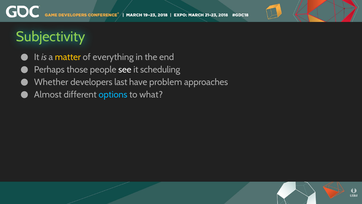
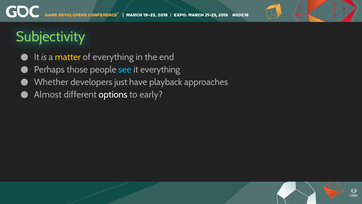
see colour: white -> light blue
it scheduling: scheduling -> everything
last: last -> just
problem: problem -> playback
options colour: light blue -> white
what: what -> early
